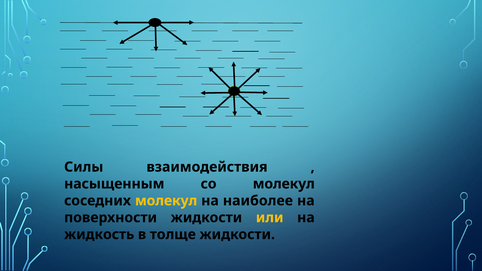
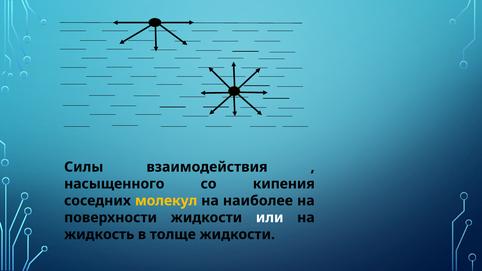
насыщенным: насыщенным -> насыщенного
со молекул: молекул -> кипения
или colour: yellow -> white
